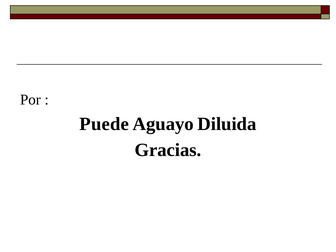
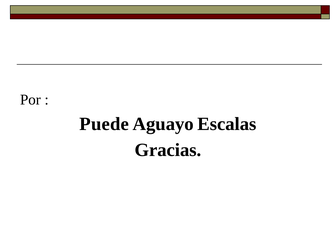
Diluida: Diluida -> Escalas
